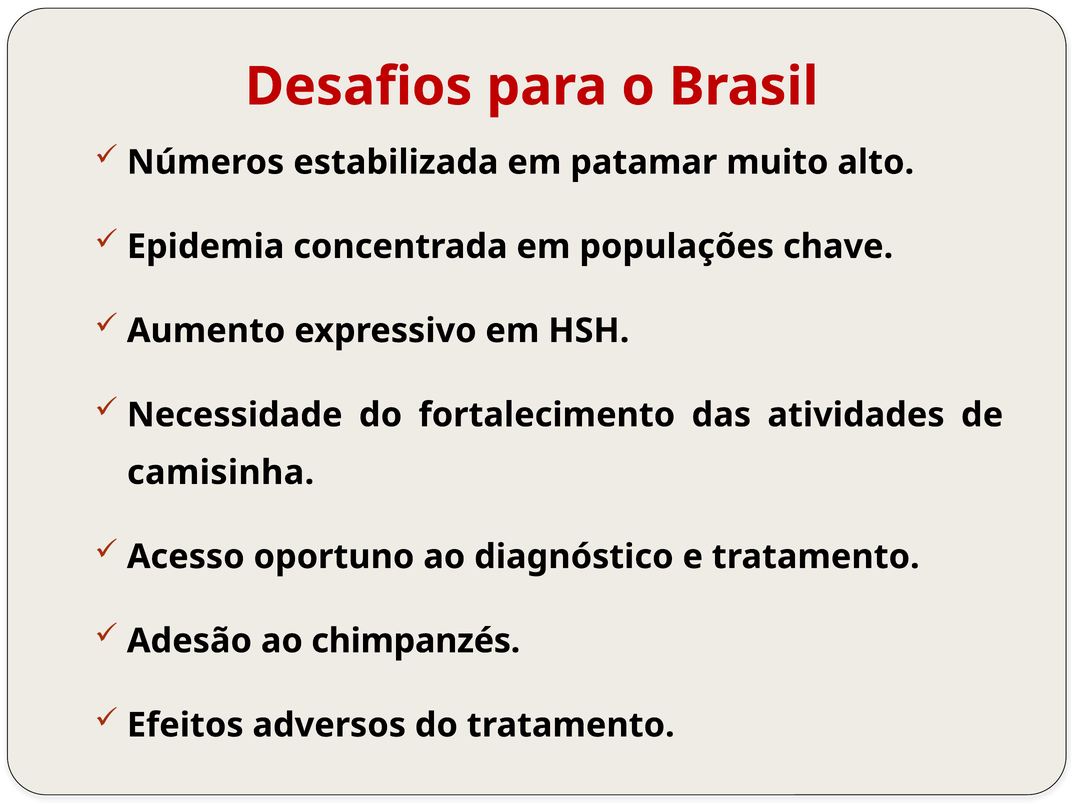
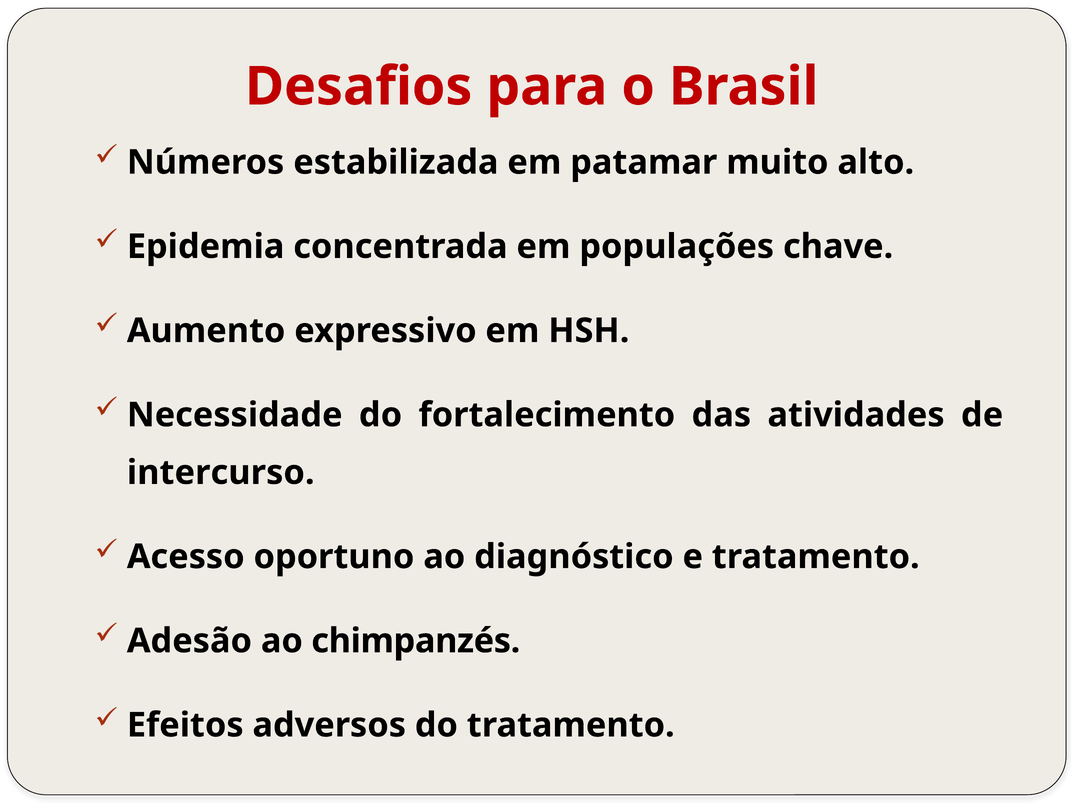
camisinha: camisinha -> intercurso
